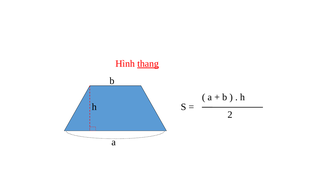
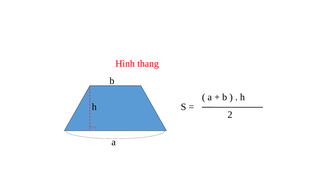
thang underline: present -> none
